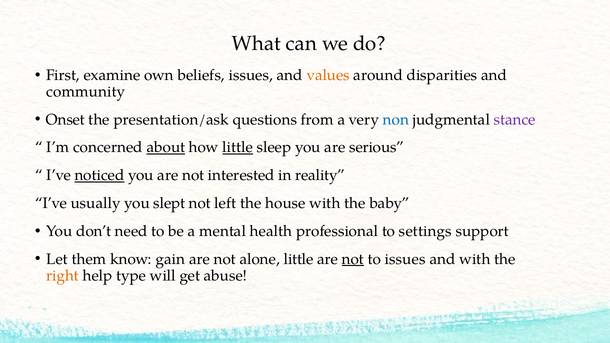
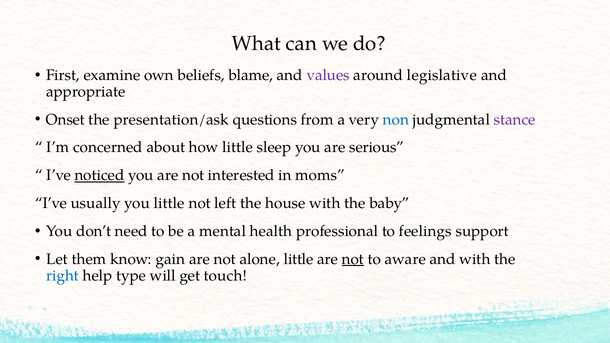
beliefs issues: issues -> blame
values colour: orange -> purple
disparities: disparities -> legislative
community: community -> appropriate
about underline: present -> none
little at (238, 148) underline: present -> none
reality: reality -> moms
you slept: slept -> little
settings: settings -> feelings
to issues: issues -> aware
right colour: orange -> blue
abuse: abuse -> touch
